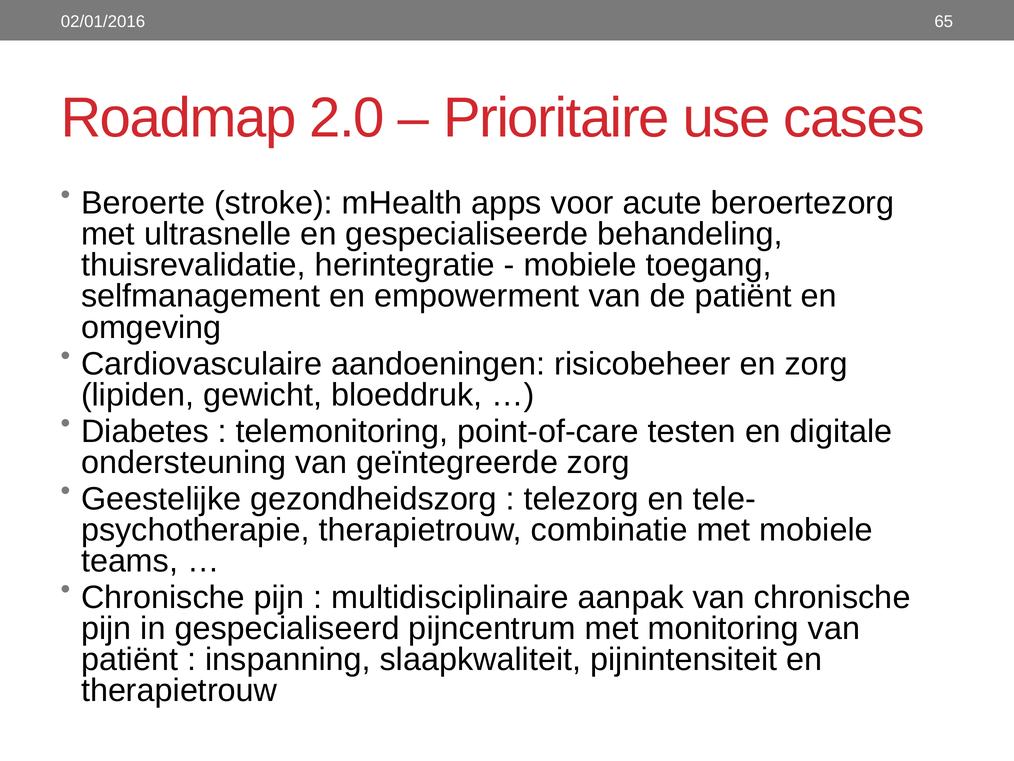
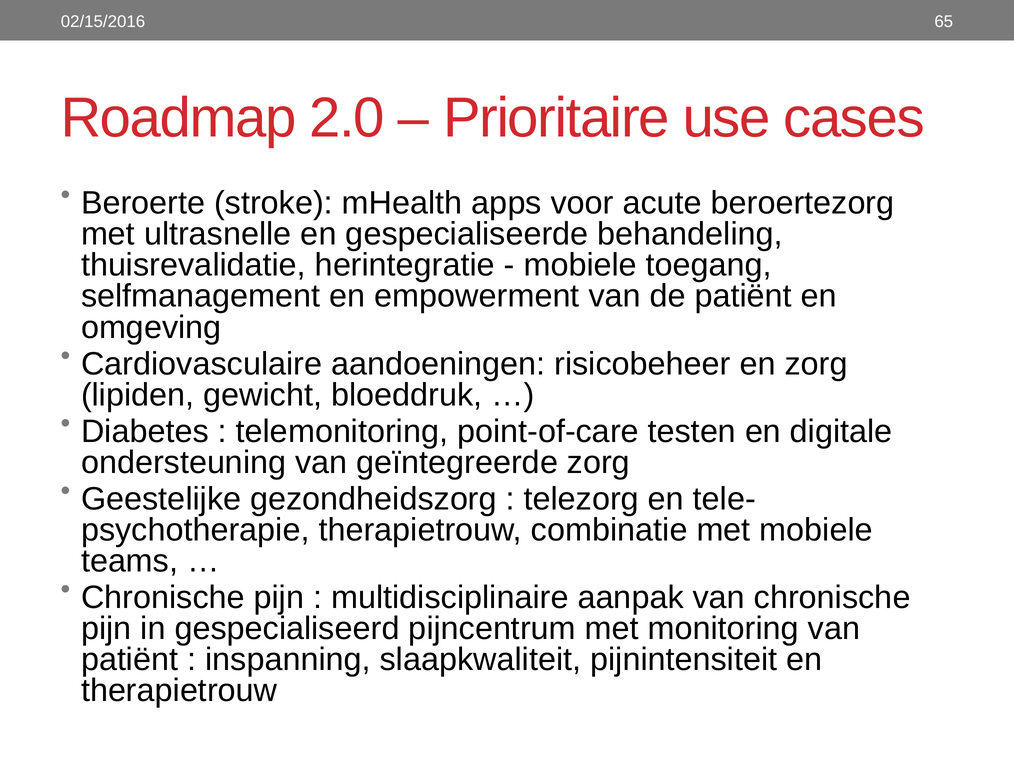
02/01/2016: 02/01/2016 -> 02/15/2016
